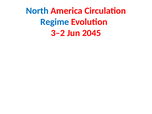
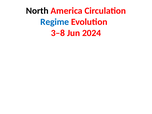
North colour: blue -> black
3–2: 3–2 -> 3–8
2045: 2045 -> 2024
